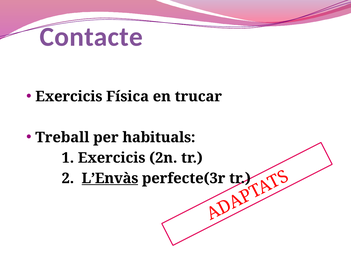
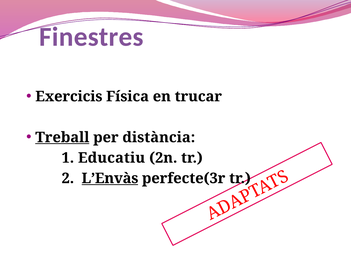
Contacte: Contacte -> Finestres
Treball underline: none -> present
habituals: habituals -> distància
1 Exercicis: Exercicis -> Educatiu
